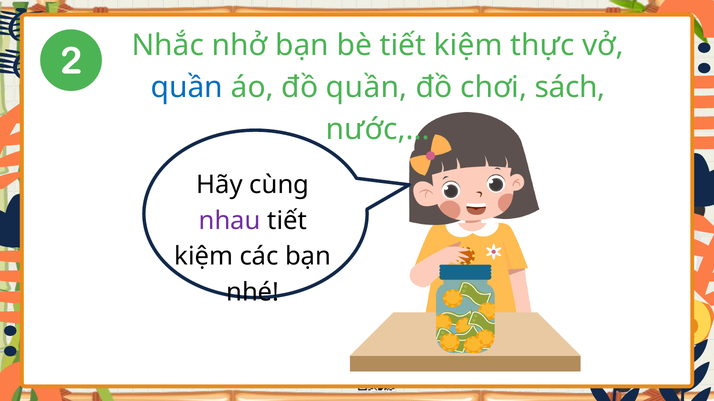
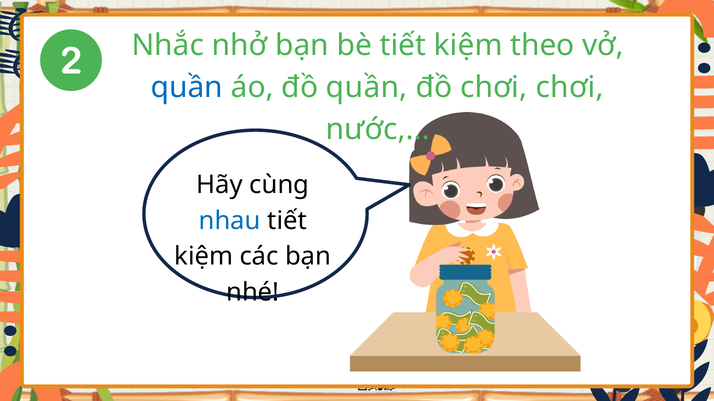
thực: thực -> theo
chơi sách: sách -> chơi
nhau colour: purple -> blue
